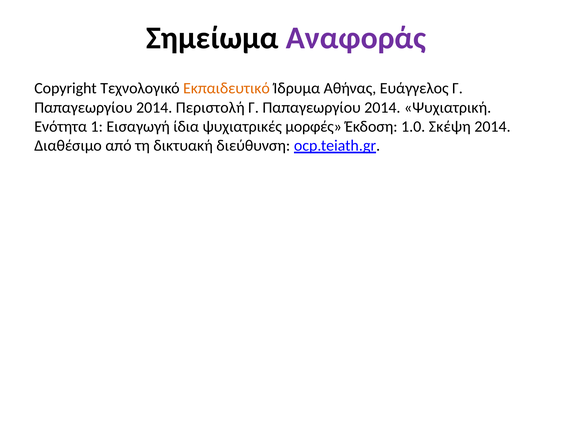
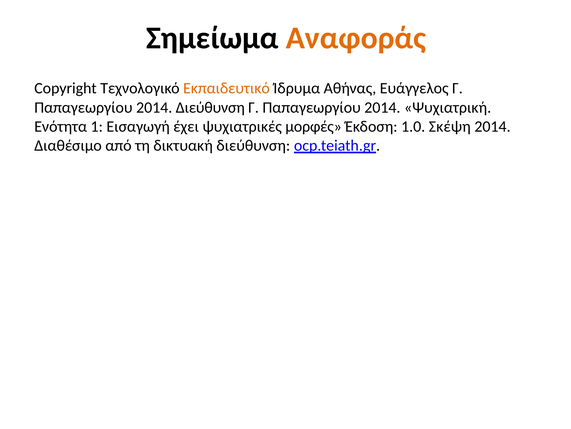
Αναφοράς colour: purple -> orange
2014 Περιστολή: Περιστολή -> Διεύθυνση
ίδια: ίδια -> έχει
